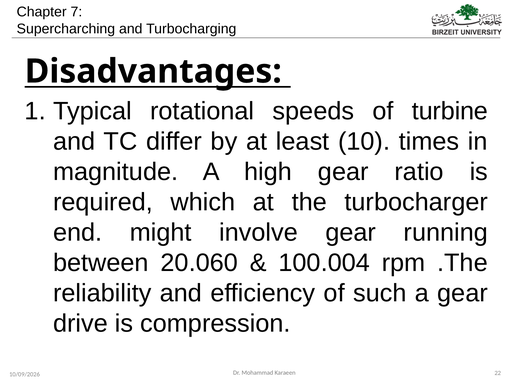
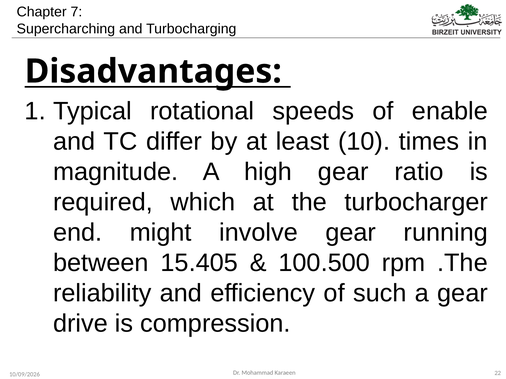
turbine: turbine -> enable
20.060: 20.060 -> 15.405
100.004: 100.004 -> 100.500
